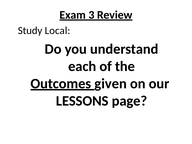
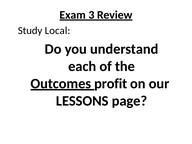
given: given -> profit
